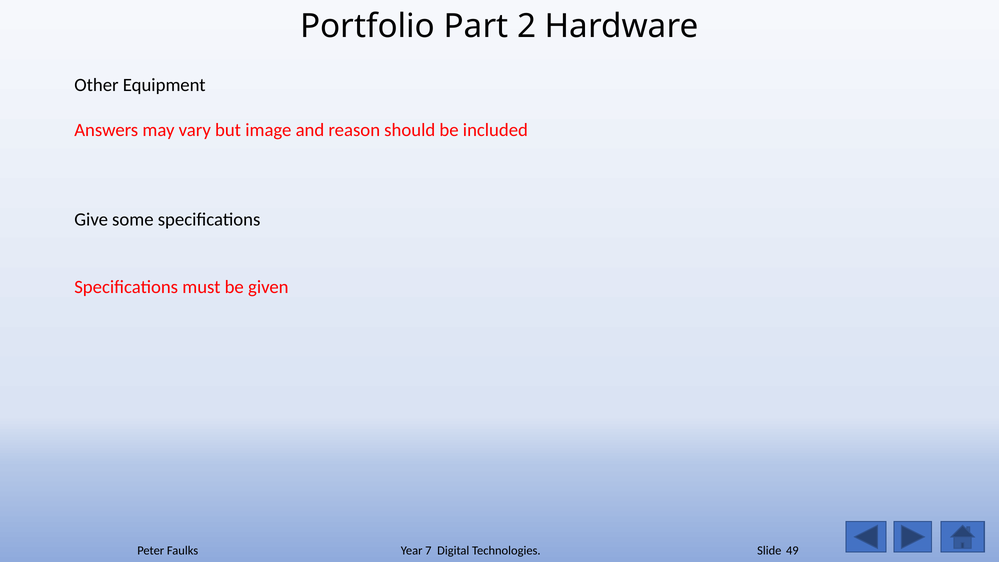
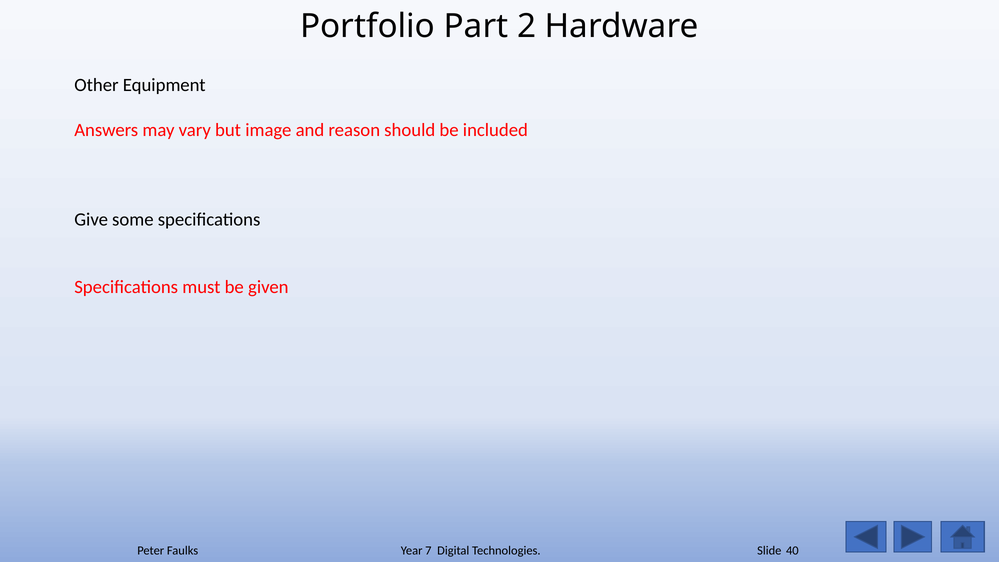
49: 49 -> 40
